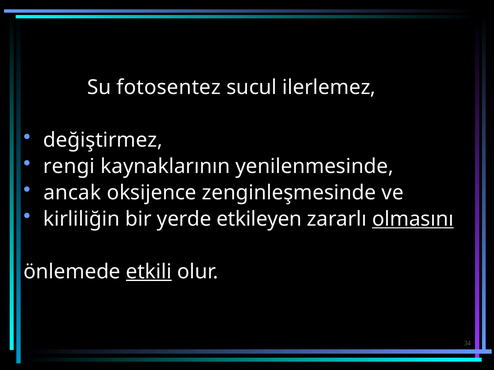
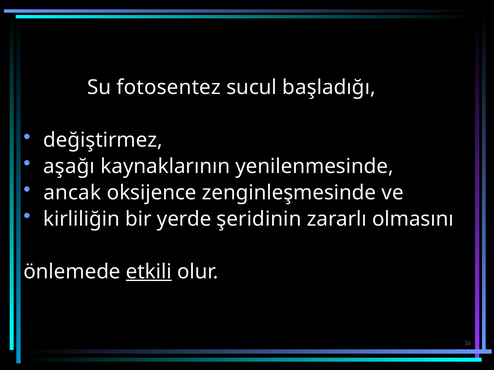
ilerlemez: ilerlemez -> başladığı
rengi: rengi -> aşağı
etkileyen: etkileyen -> şeridinin
olmasını underline: present -> none
